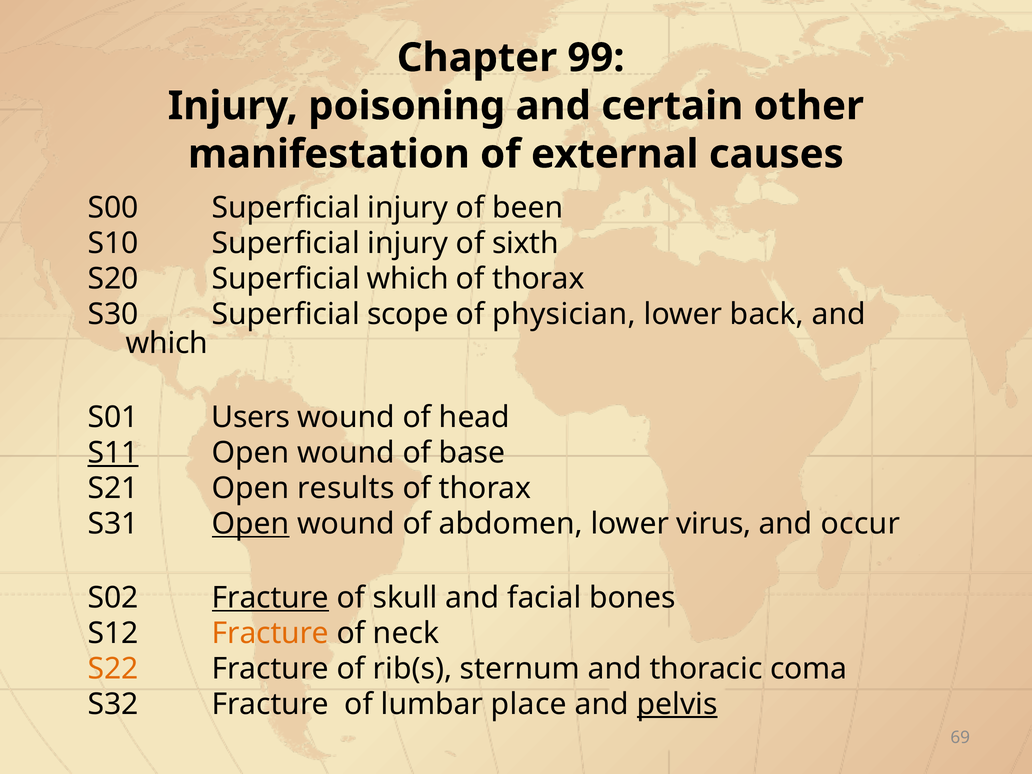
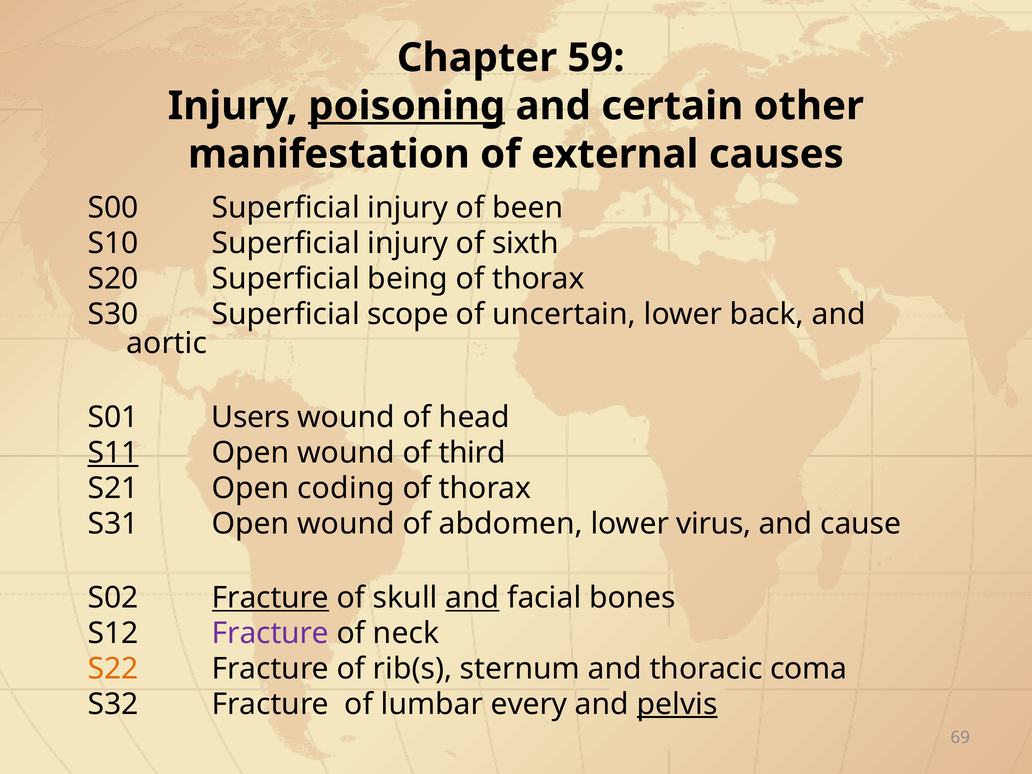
99: 99 -> 59
poisoning underline: none -> present
Superficial which: which -> being
physician: physician -> uncertain
which at (167, 343): which -> aortic
base: base -> third
results: results -> coding
Open at (251, 524) underline: present -> none
occur: occur -> cause
and at (472, 598) underline: none -> present
Fracture at (270, 633) colour: orange -> purple
place: place -> every
